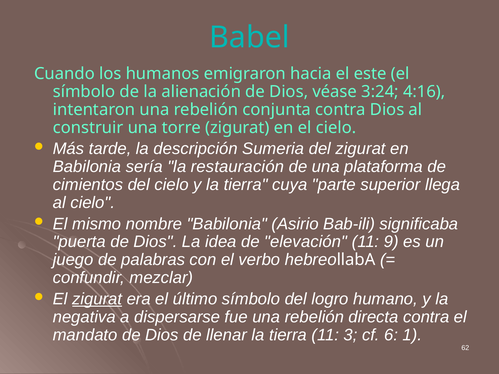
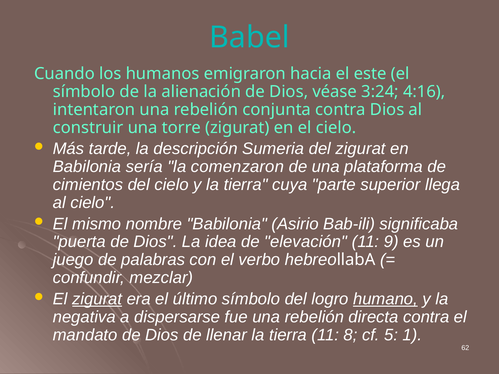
restauración: restauración -> comenzaron
humano underline: none -> present
3: 3 -> 8
6: 6 -> 5
